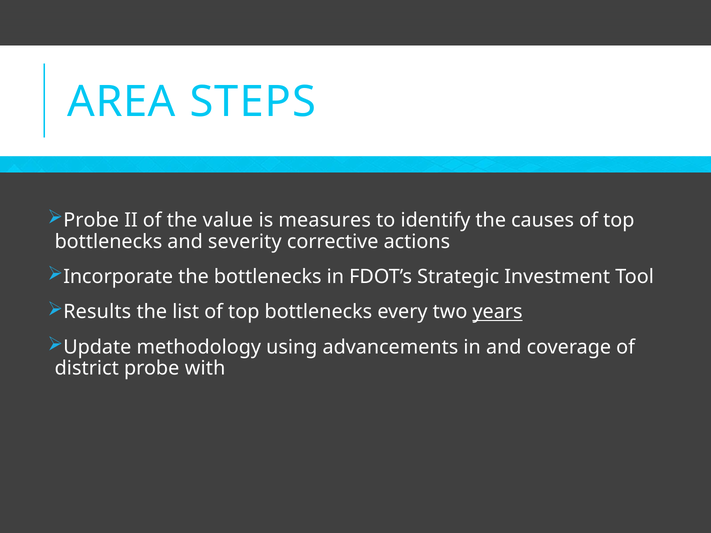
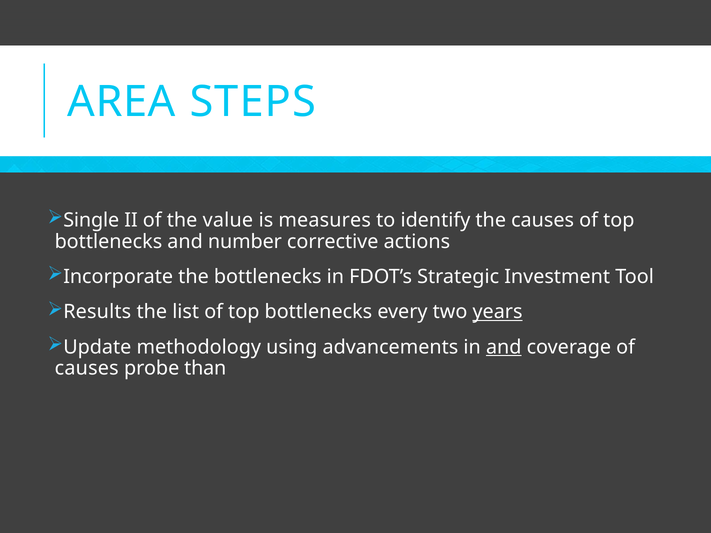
Probe at (91, 220): Probe -> Single
severity: severity -> number
and at (504, 347) underline: none -> present
district at (87, 369): district -> causes
with: with -> than
